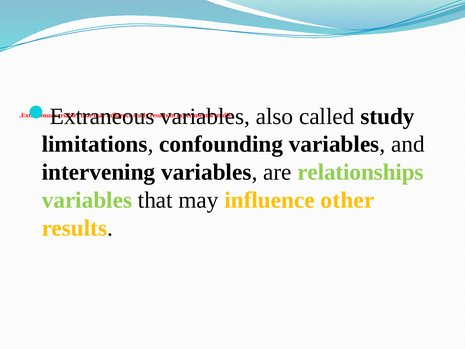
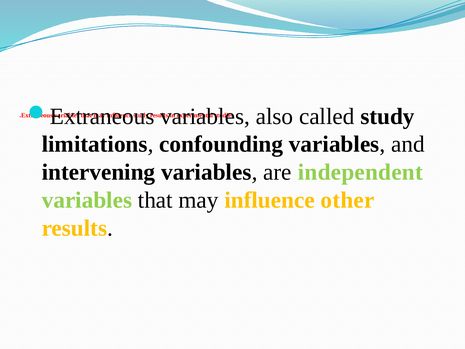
relationships: relationships -> independent
